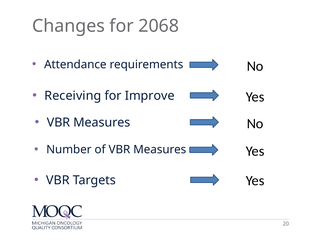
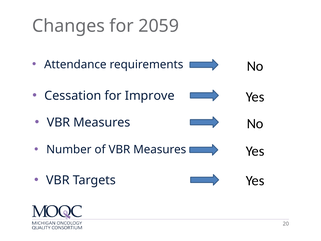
2068: 2068 -> 2059
Receiving: Receiving -> Cessation
